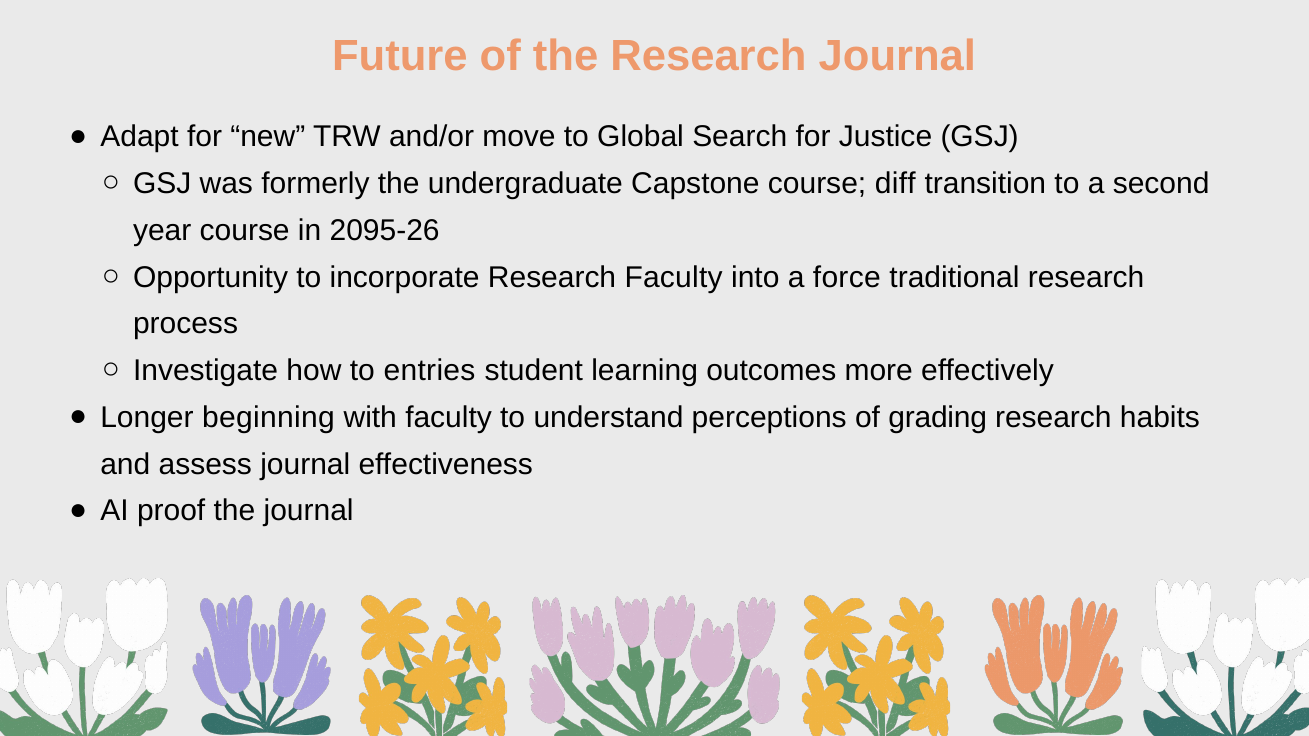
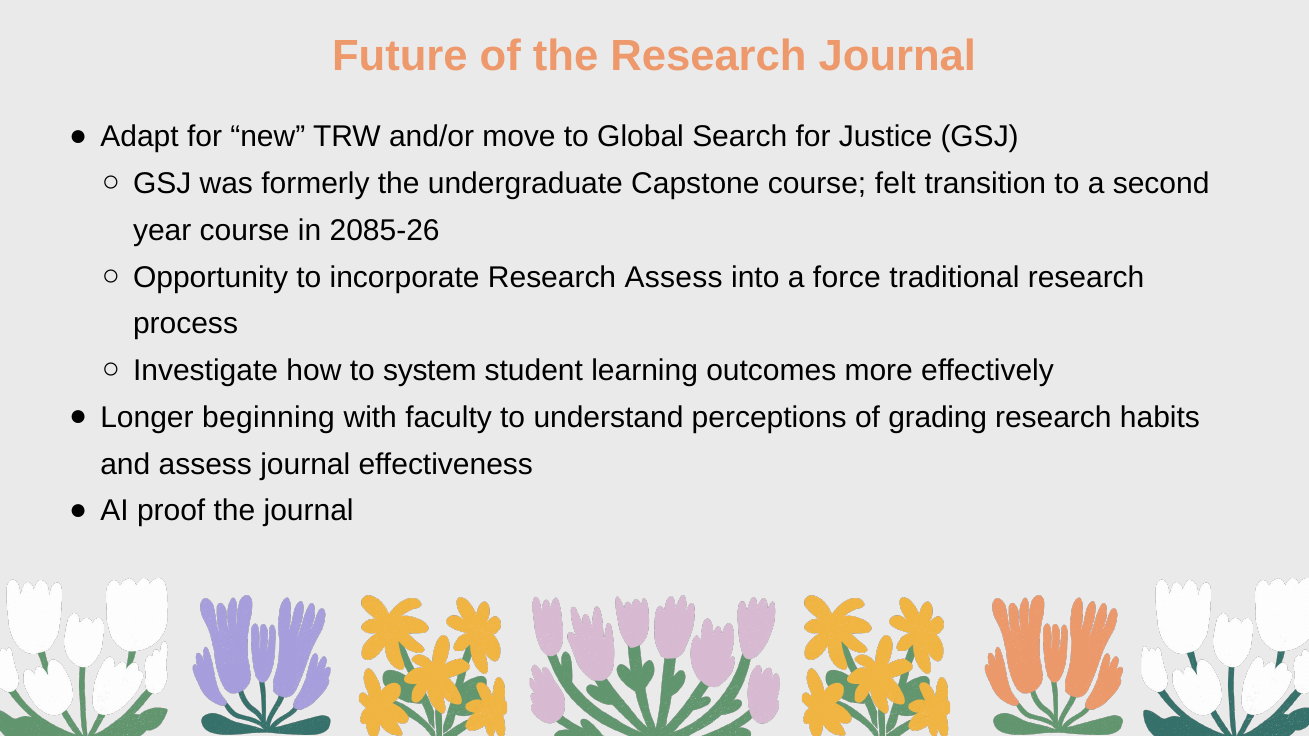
diff: diff -> felt
2095-26: 2095-26 -> 2085-26
Research Faculty: Faculty -> Assess
entries: entries -> system
